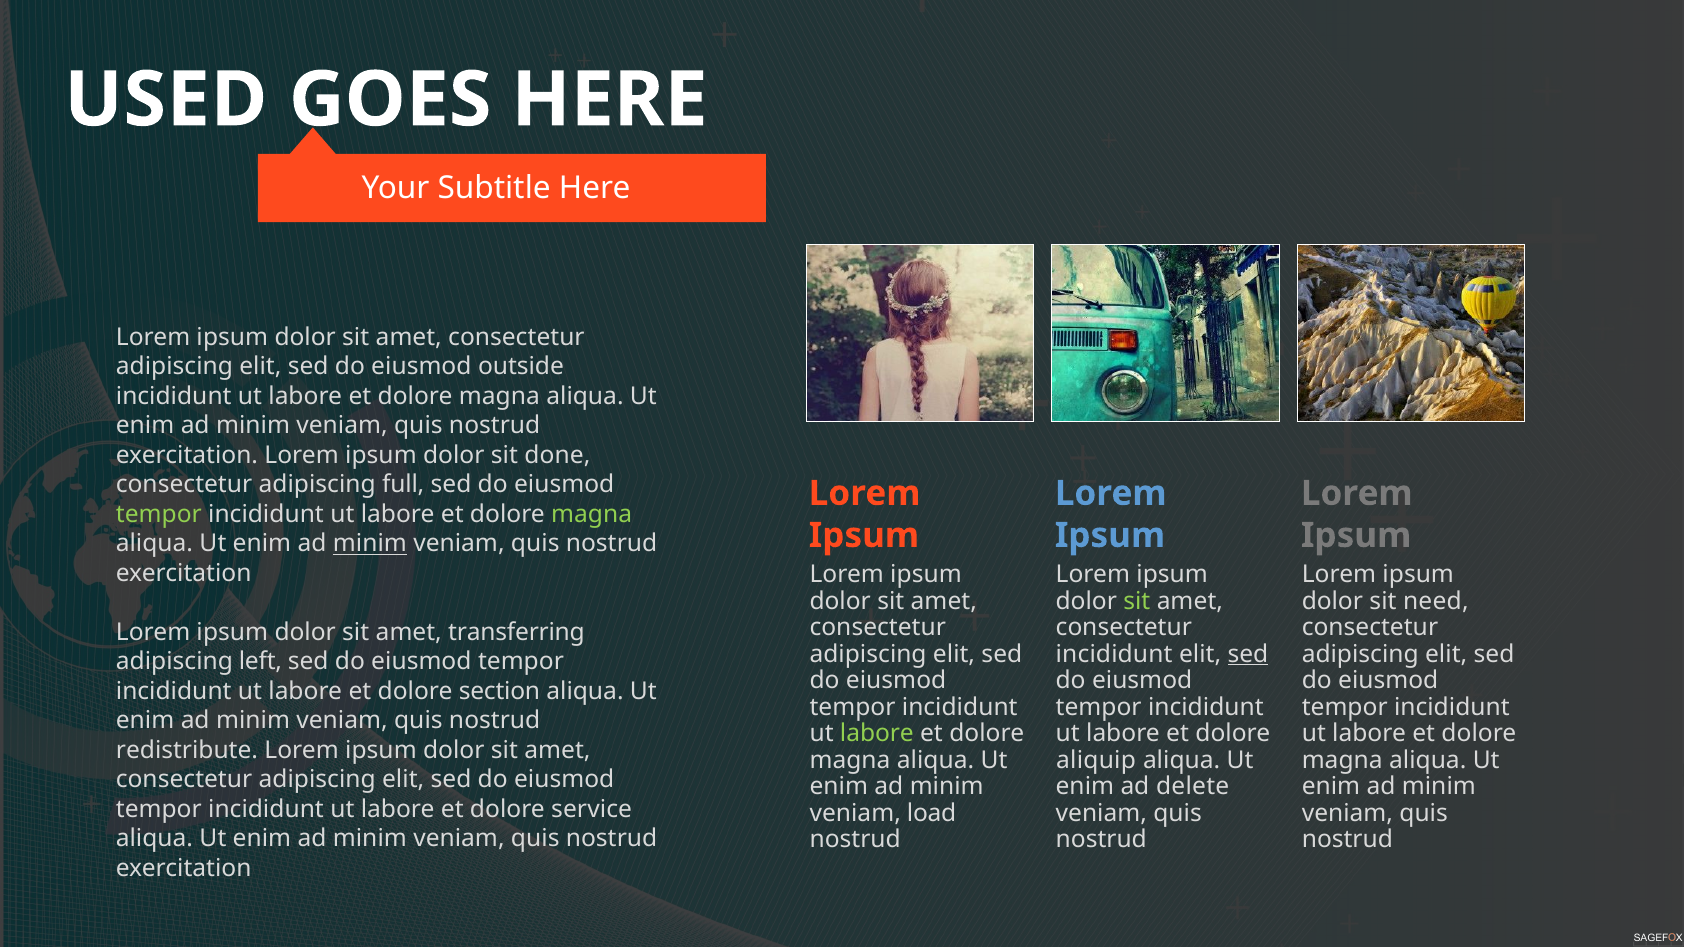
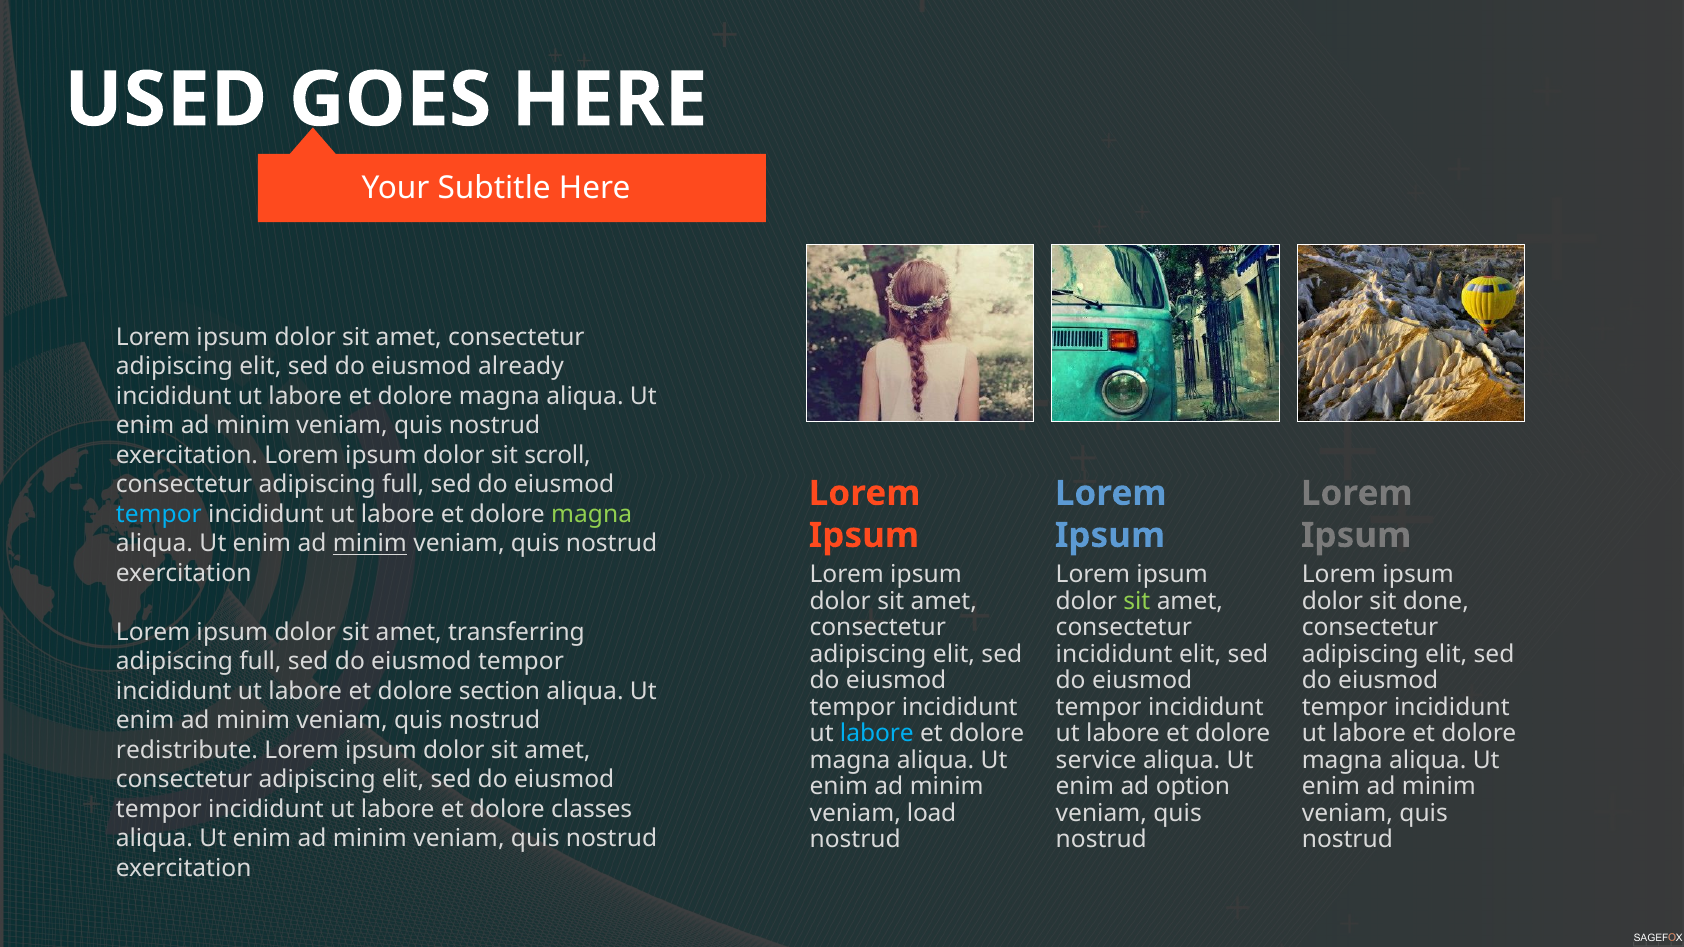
outside: outside -> already
done: done -> scroll
tempor at (159, 514) colour: light green -> light blue
need: need -> done
sed at (1248, 654) underline: present -> none
left at (260, 662): left -> full
labore at (877, 734) colour: light green -> light blue
aliquip: aliquip -> service
delete: delete -> option
service: service -> classes
